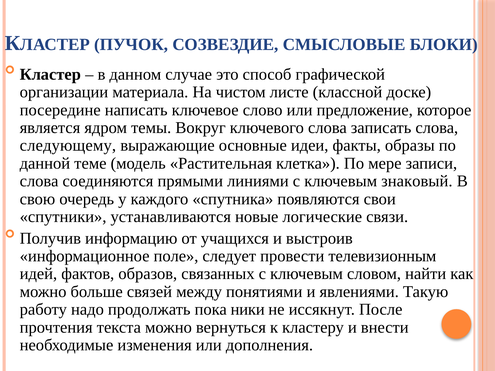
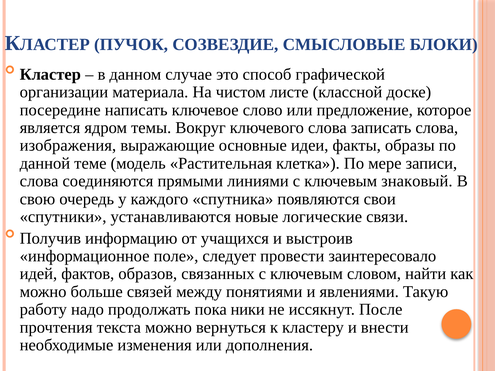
следующему: следующему -> изображения
телевизионным: телевизионным -> заинтересовало
